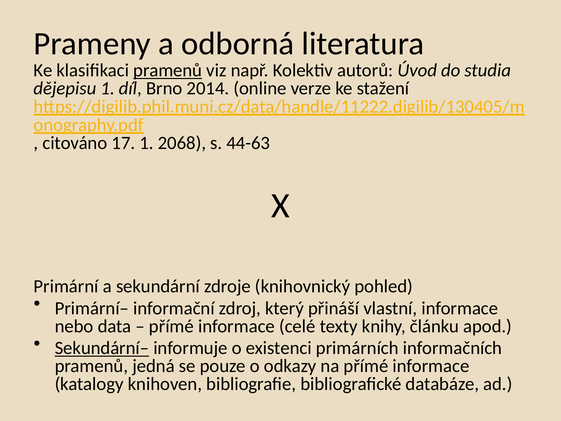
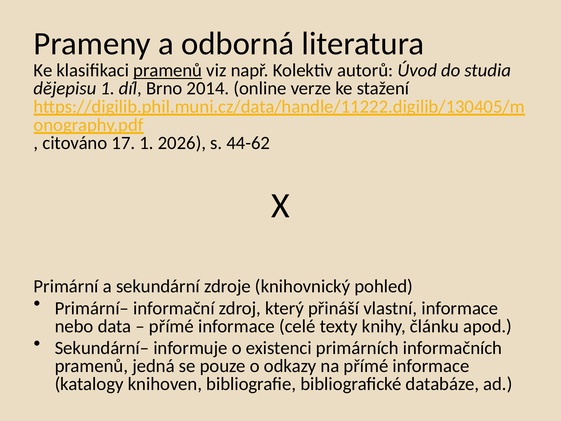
2068: 2068 -> 2026
44-63: 44-63 -> 44-62
Sekundární– underline: present -> none
